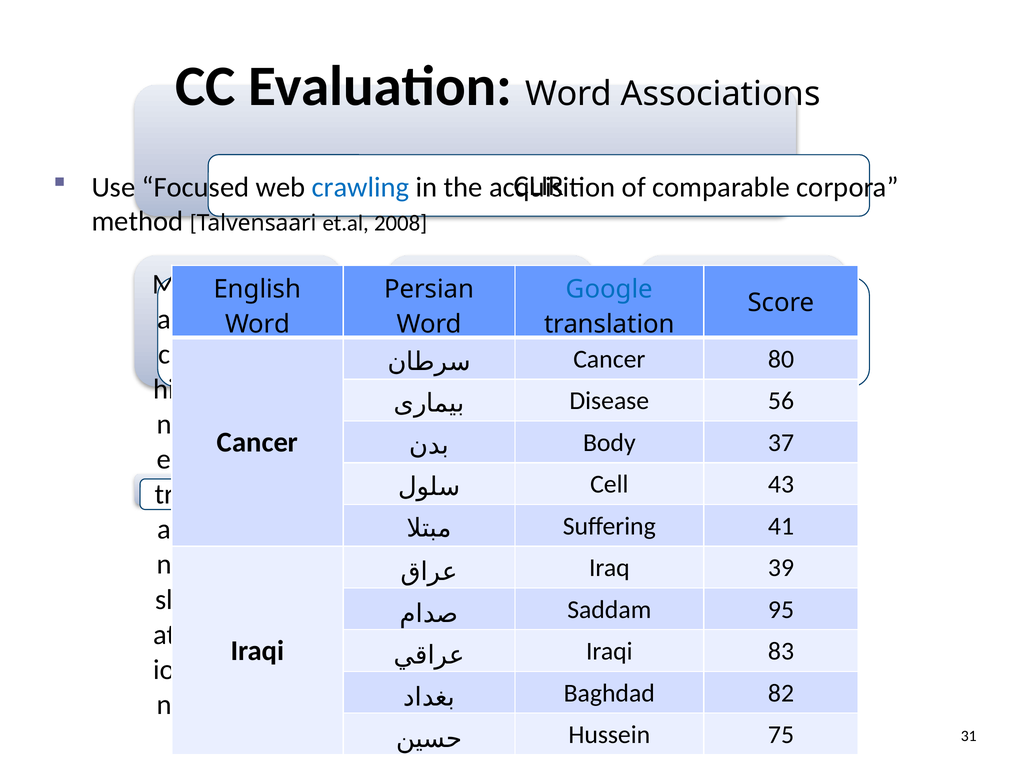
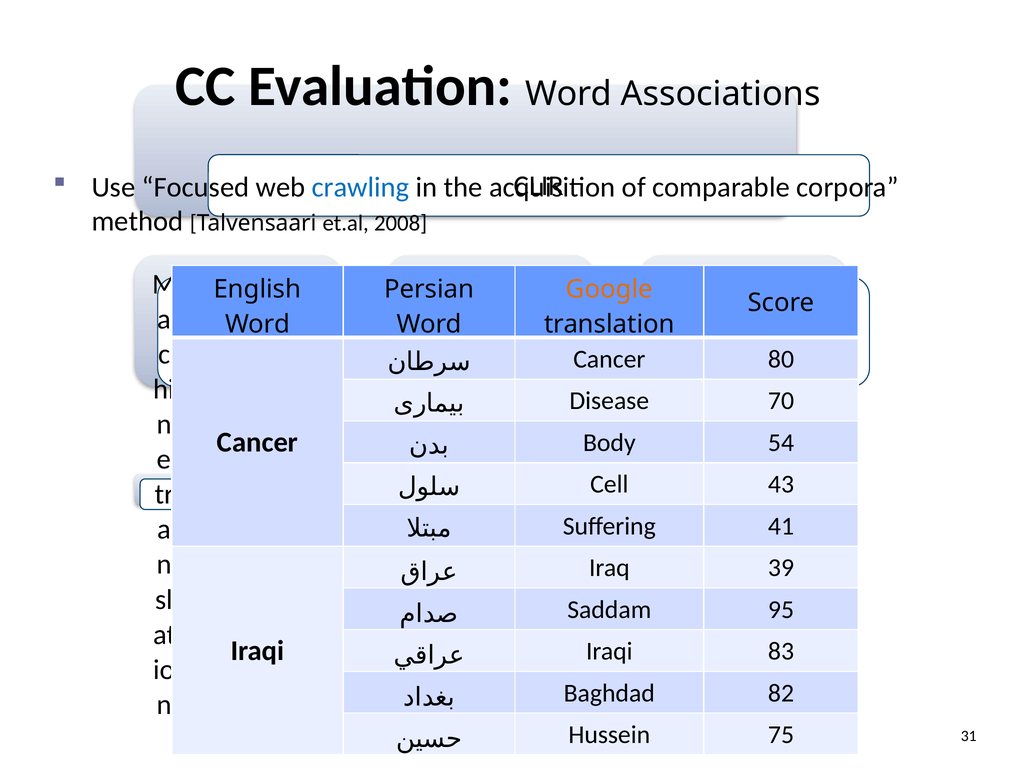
Google colour: blue -> orange
56: 56 -> 70
37: 37 -> 54
